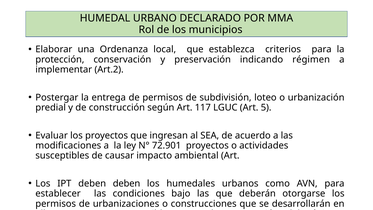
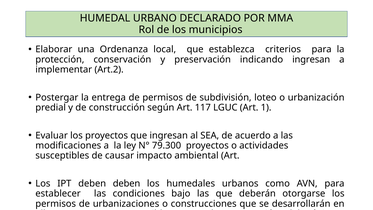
indicando régimen: régimen -> ingresan
LGUC Art 5: 5 -> 1
72.901: 72.901 -> 79.300
